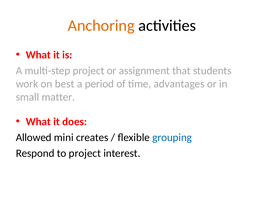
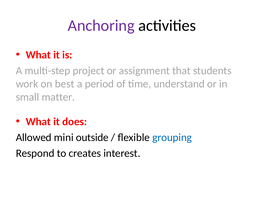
Anchoring colour: orange -> purple
advantages: advantages -> understand
creates: creates -> outside
to project: project -> creates
